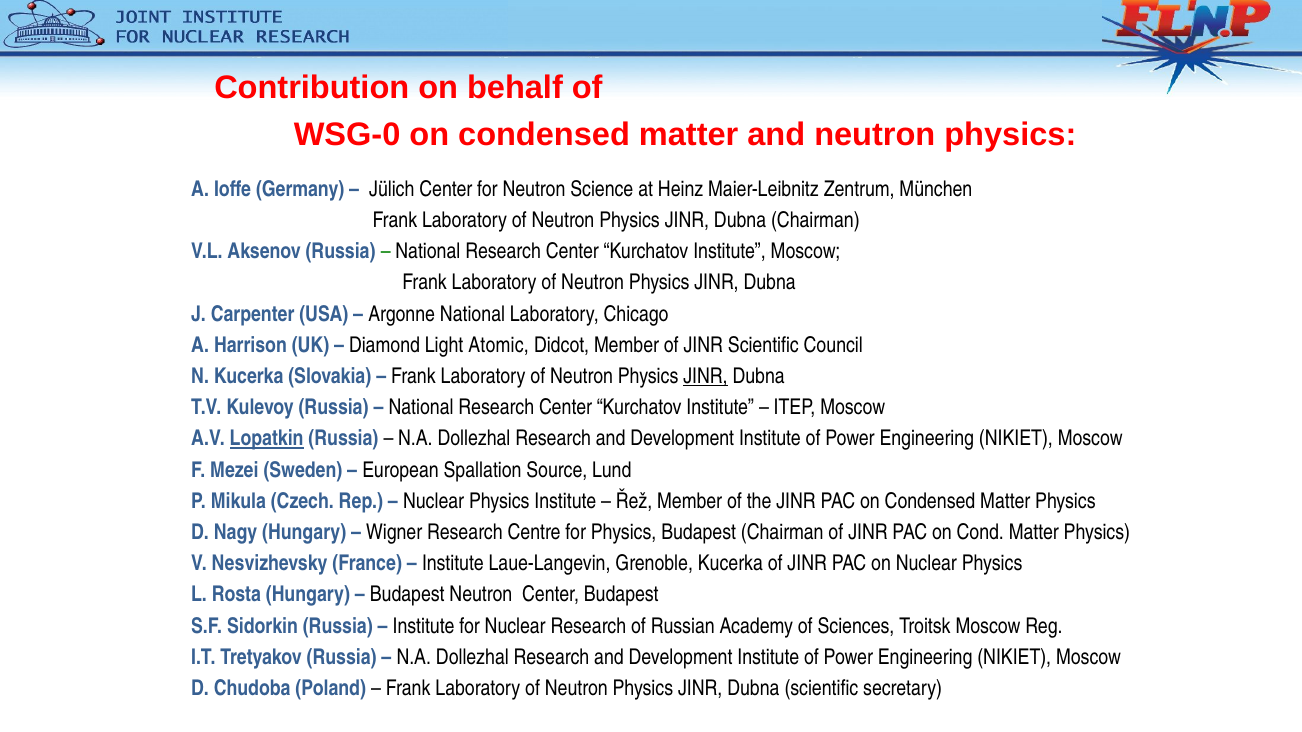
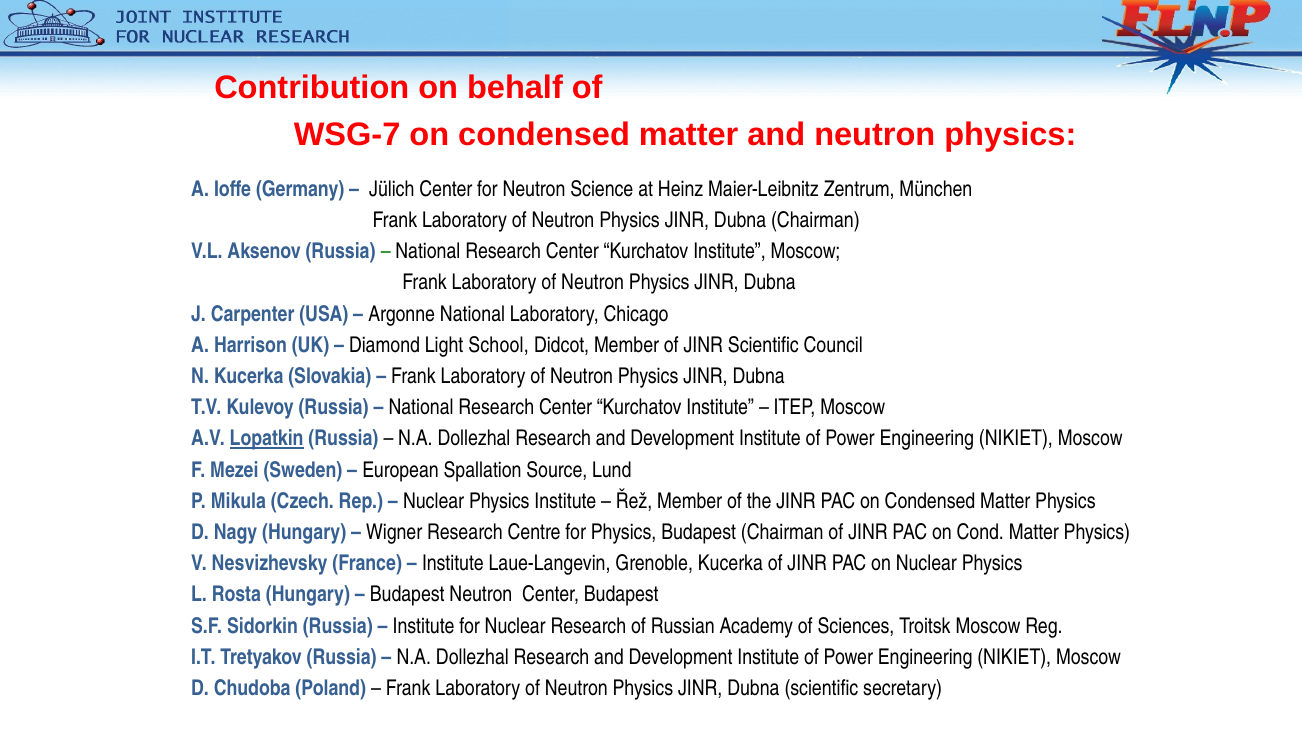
WSG-0: WSG-0 -> WSG-7
Atomic: Atomic -> School
JINR at (705, 376) underline: present -> none
